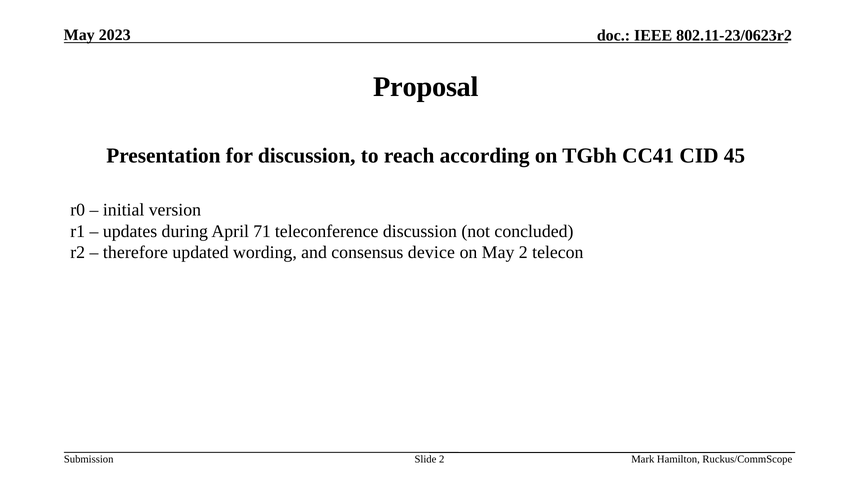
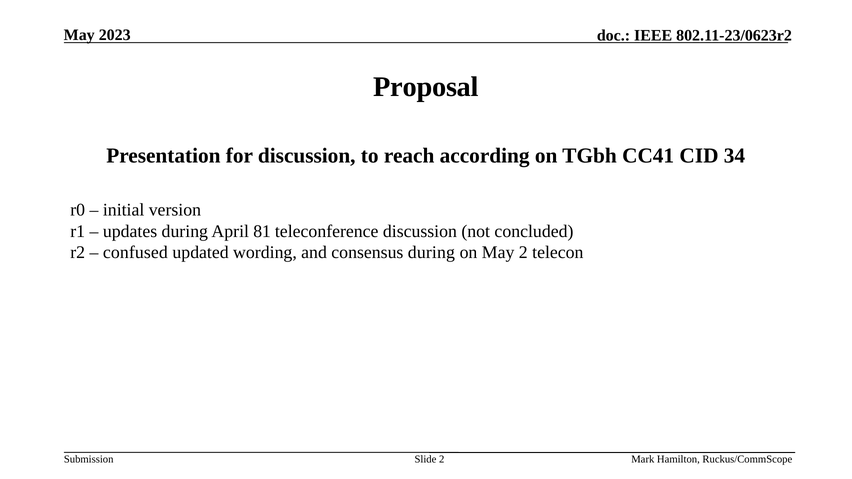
45: 45 -> 34
71: 71 -> 81
therefore: therefore -> confused
consensus device: device -> during
